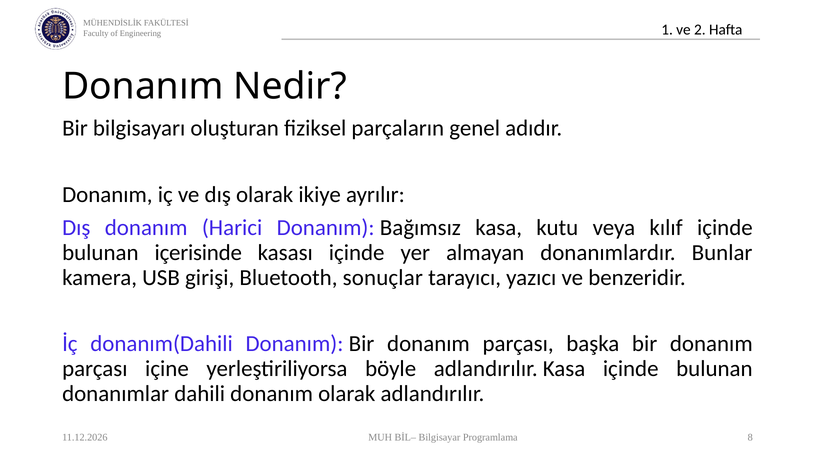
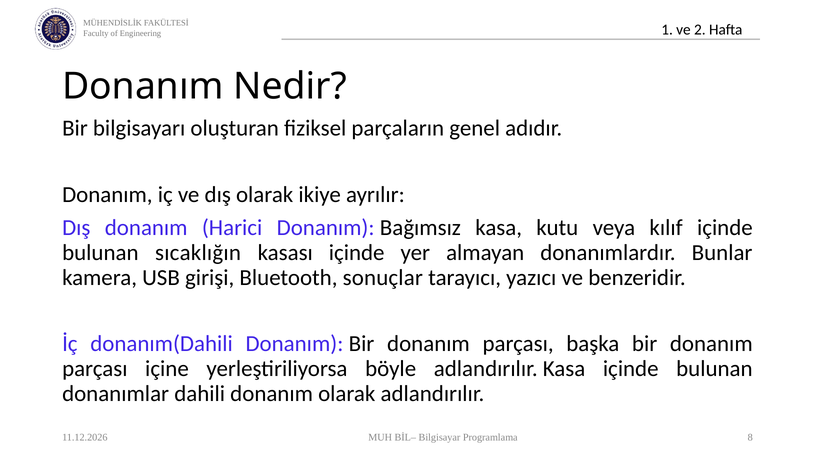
içerisinde: içerisinde -> sıcaklığın
